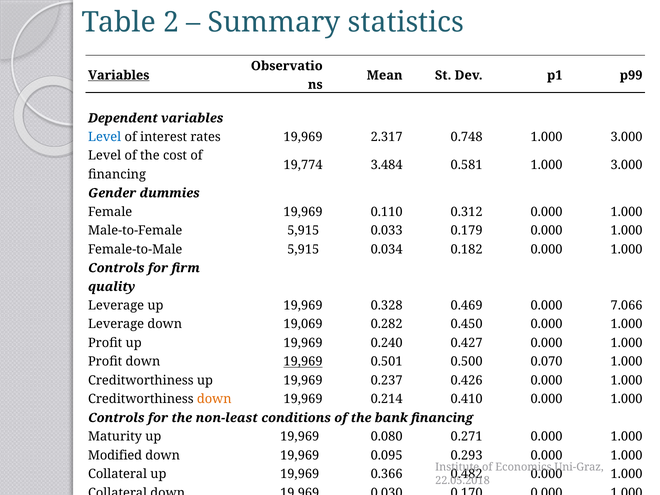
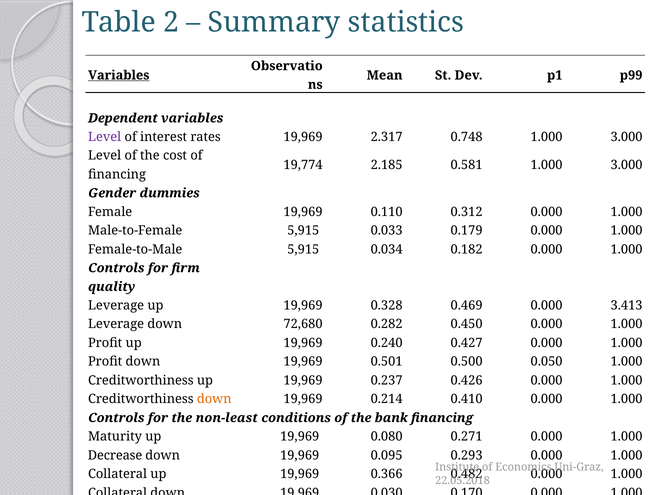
Level at (105, 137) colour: blue -> purple
3.484: 3.484 -> 2.185
7.066: 7.066 -> 3.413
19,069: 19,069 -> 72,680
19,969 at (303, 362) underline: present -> none
0.070: 0.070 -> 0.050
Modified: Modified -> Decrease
